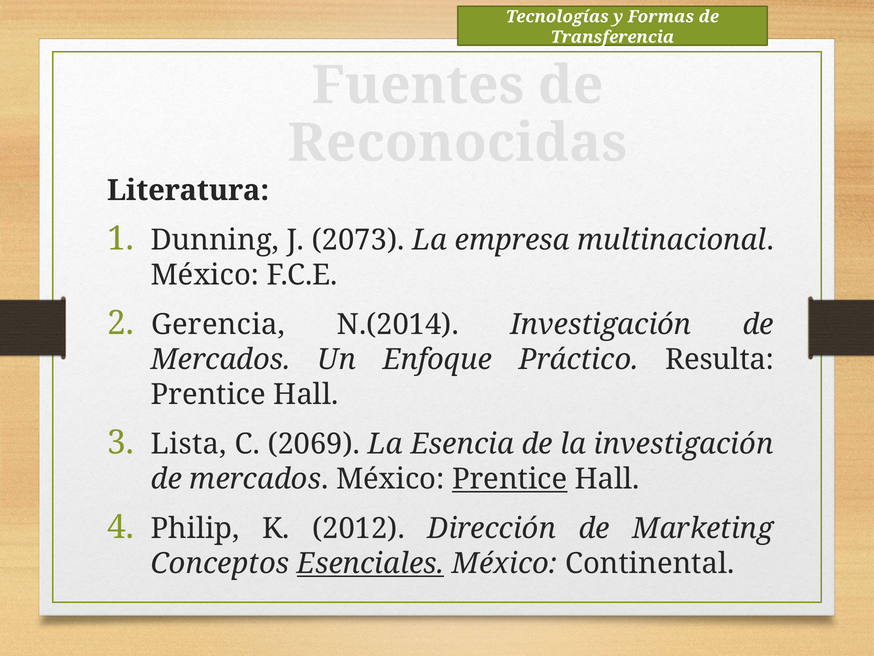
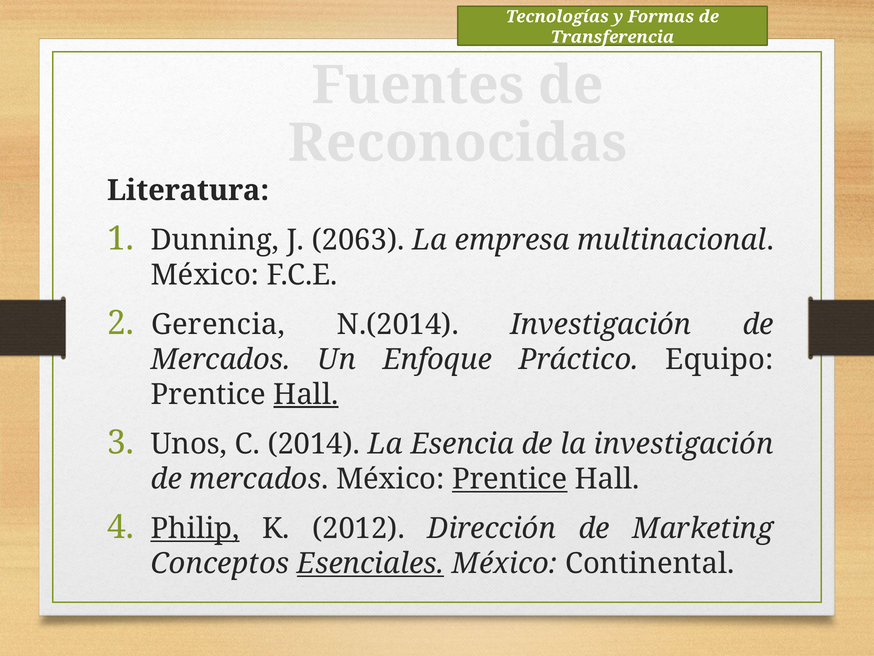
2073: 2073 -> 2063
Resulta: Resulta -> Equipo
Hall at (306, 394) underline: none -> present
Lista: Lista -> Unos
2069: 2069 -> 2014
Philip underline: none -> present
